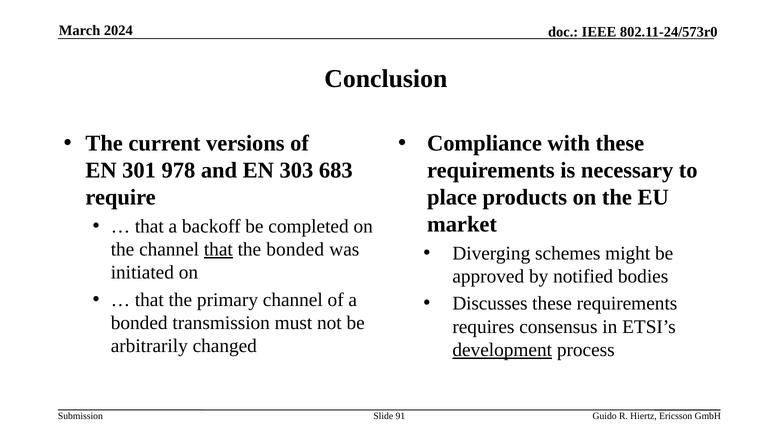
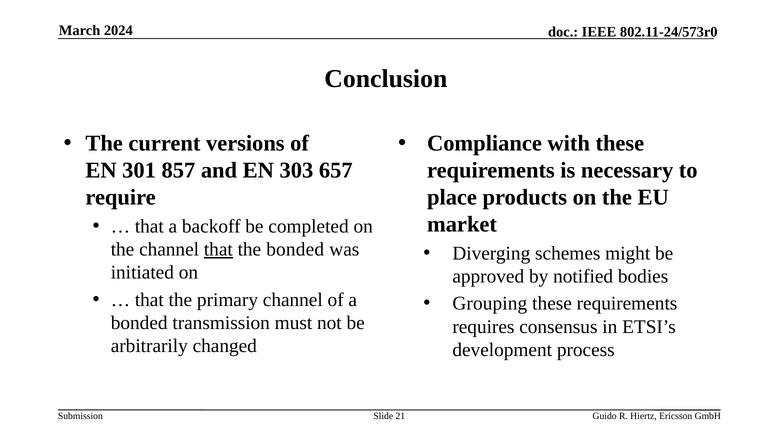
978: 978 -> 857
683: 683 -> 657
Discusses: Discusses -> Grouping
development underline: present -> none
91: 91 -> 21
